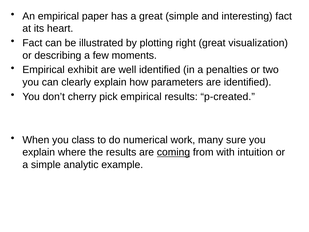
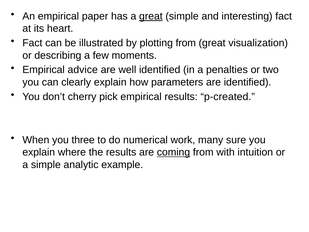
great at (151, 16) underline: none -> present
plotting right: right -> from
exhibit: exhibit -> advice
class: class -> three
